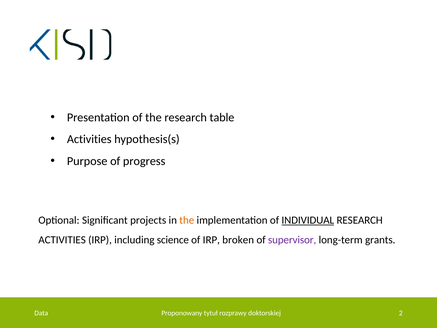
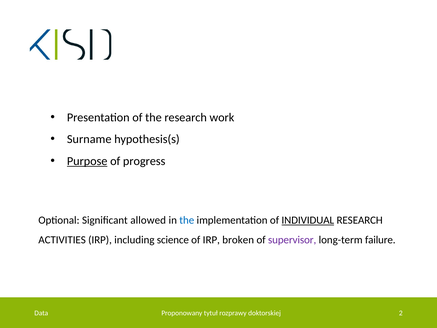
table: table -> work
Activities at (89, 139): Activities -> Surname
Purpose underline: none -> present
projects: projects -> allowed
the at (187, 220) colour: orange -> blue
grants: grants -> failure
